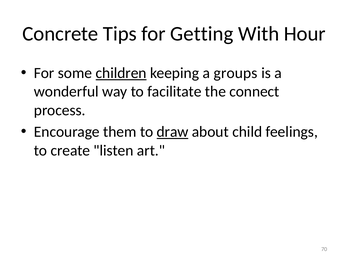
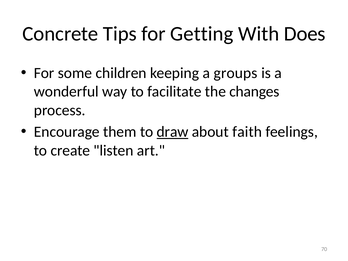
Hour: Hour -> Does
children underline: present -> none
connect: connect -> changes
child: child -> faith
